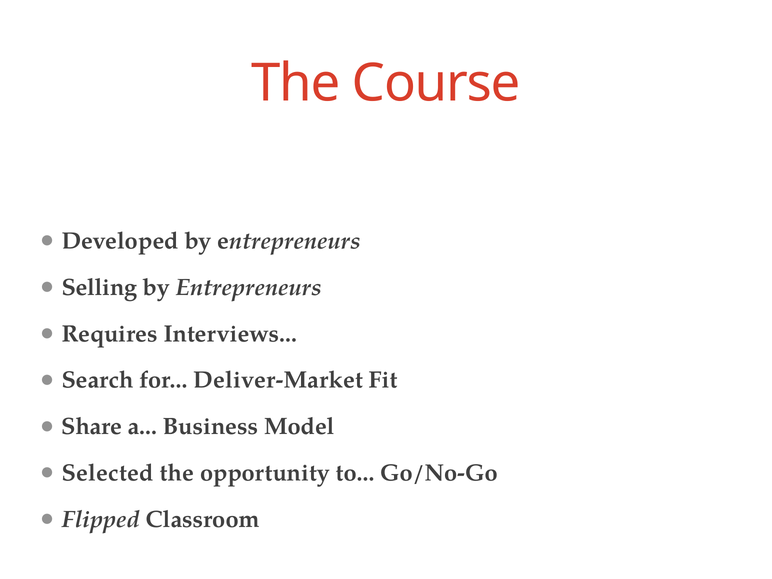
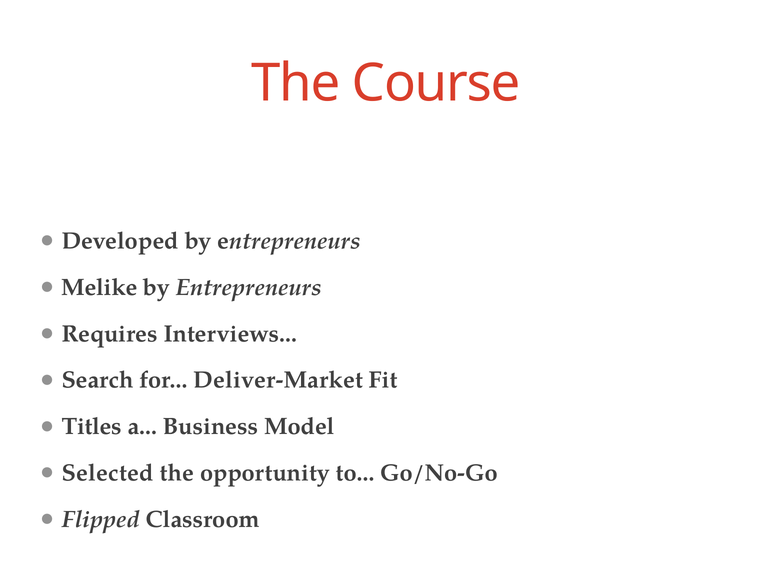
Selling: Selling -> Melike
Share: Share -> Titles
